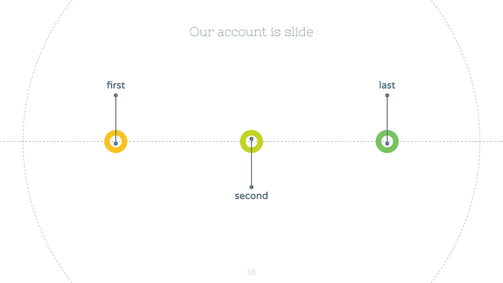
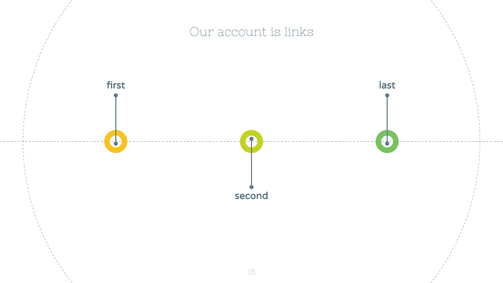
slide: slide -> links
